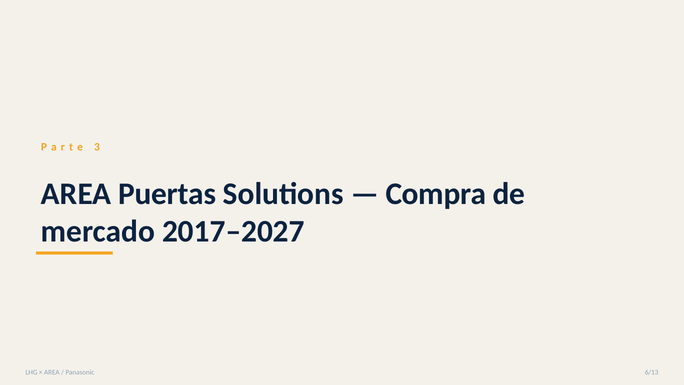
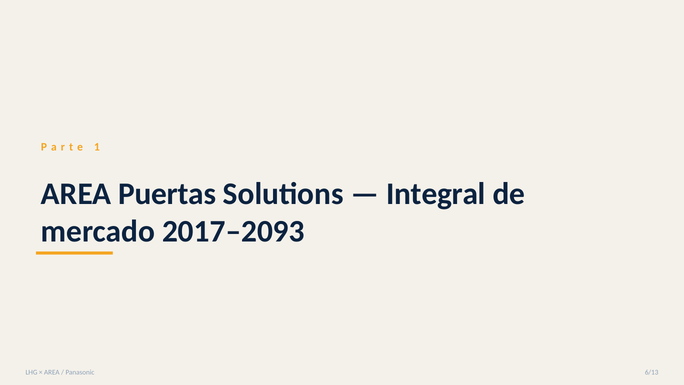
3: 3 -> 1
Compra: Compra -> Integral
2017–2027: 2017–2027 -> 2017–2093
